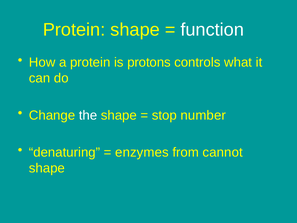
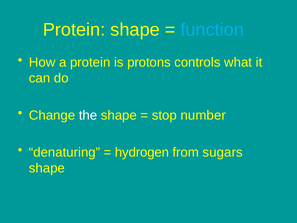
function colour: white -> light blue
enzymes: enzymes -> hydrogen
cannot: cannot -> sugars
